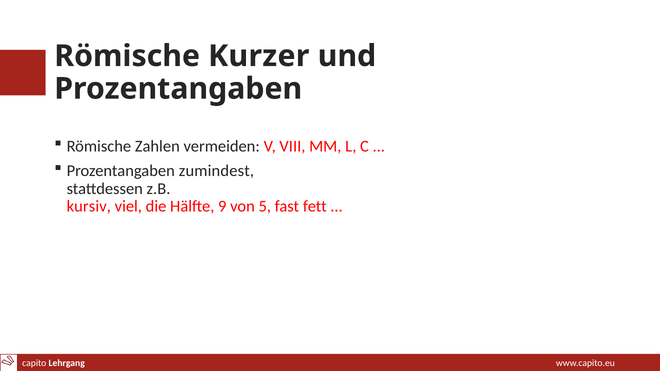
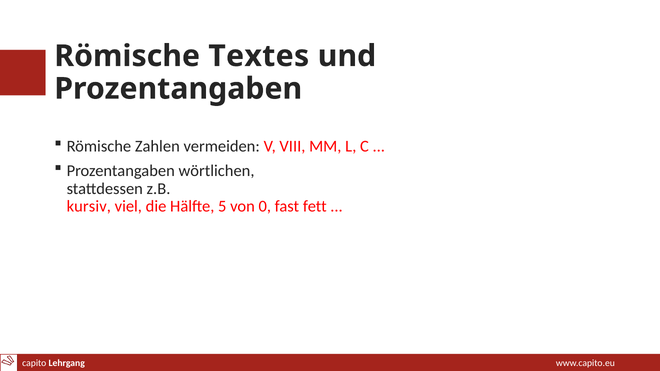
Kurzer: Kurzer -> Textes
zumindest: zumindest -> wörtlichen
9: 9 -> 5
5: 5 -> 0
